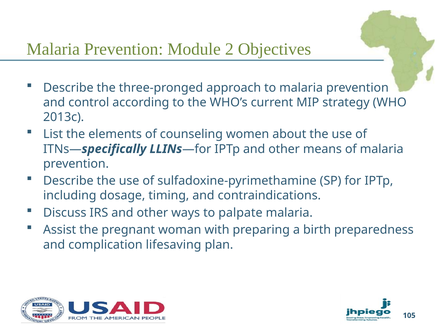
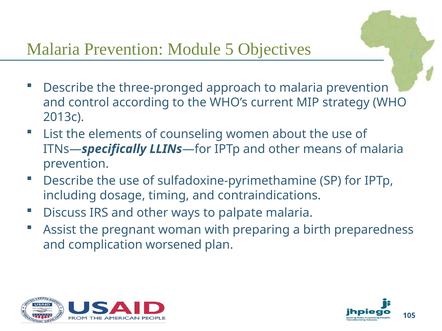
2: 2 -> 5
lifesaving: lifesaving -> worsened
